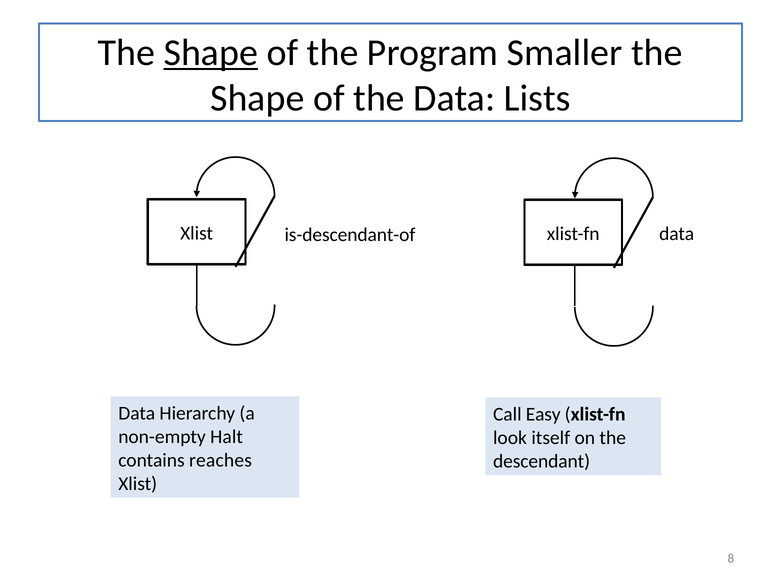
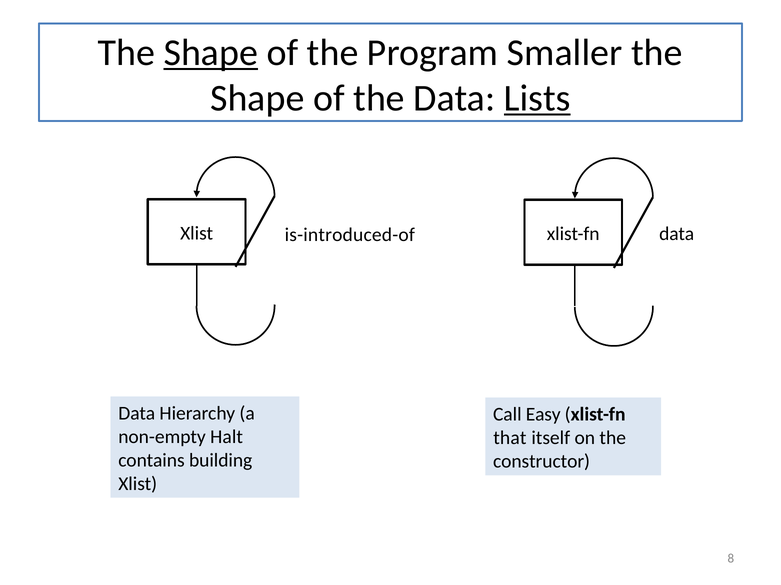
Lists underline: none -> present
is-descendant-of: is-descendant-of -> is-introduced-of
look: look -> that
reaches: reaches -> building
descendant: descendant -> constructor
